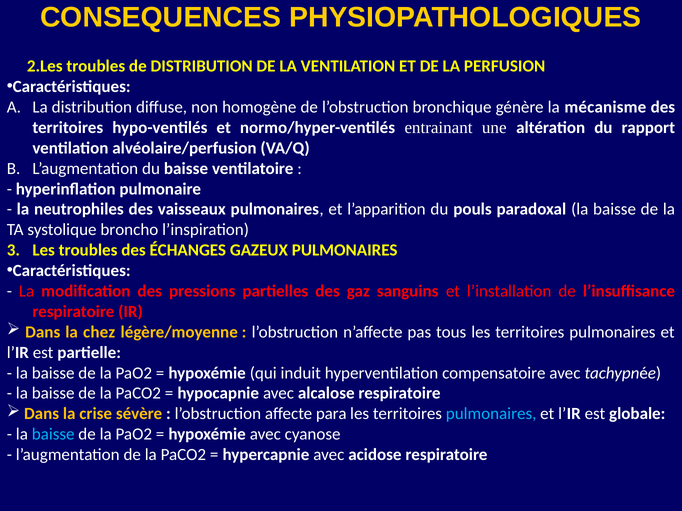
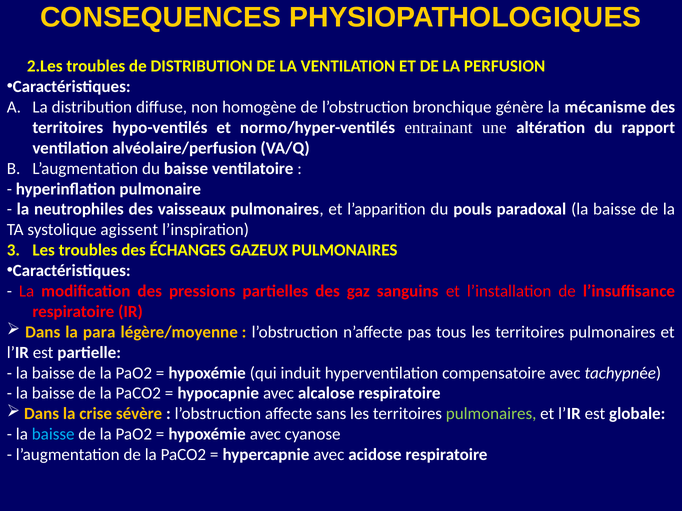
broncho: broncho -> agissent
chez: chez -> para
para: para -> sans
pulmonaires at (491, 414) colour: light blue -> light green
